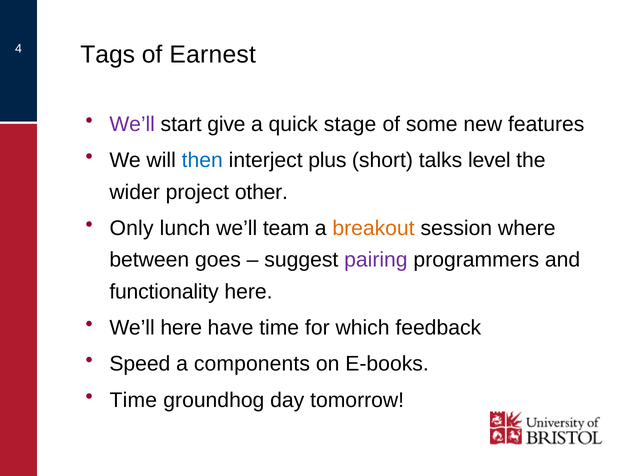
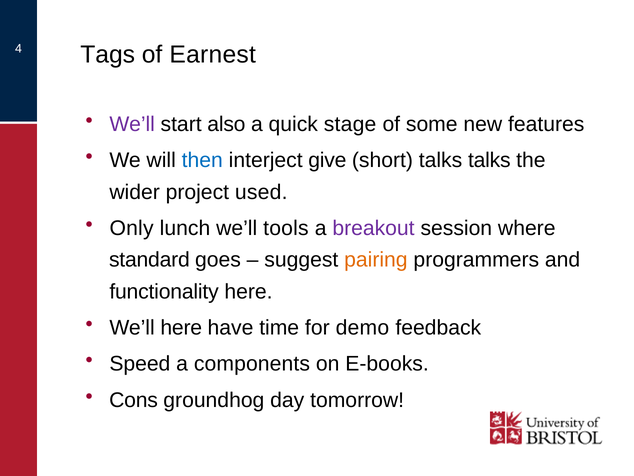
give: give -> also
plus: plus -> give
talks level: level -> talks
other: other -> used
team: team -> tools
breakout colour: orange -> purple
between: between -> standard
pairing colour: purple -> orange
which: which -> demo
Time at (133, 400): Time -> Cons
